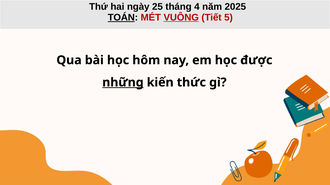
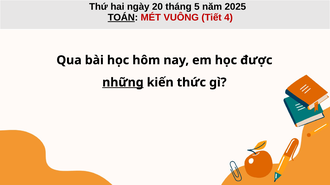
25: 25 -> 20
4: 4 -> 5
VUÔNG underline: present -> none
5: 5 -> 4
